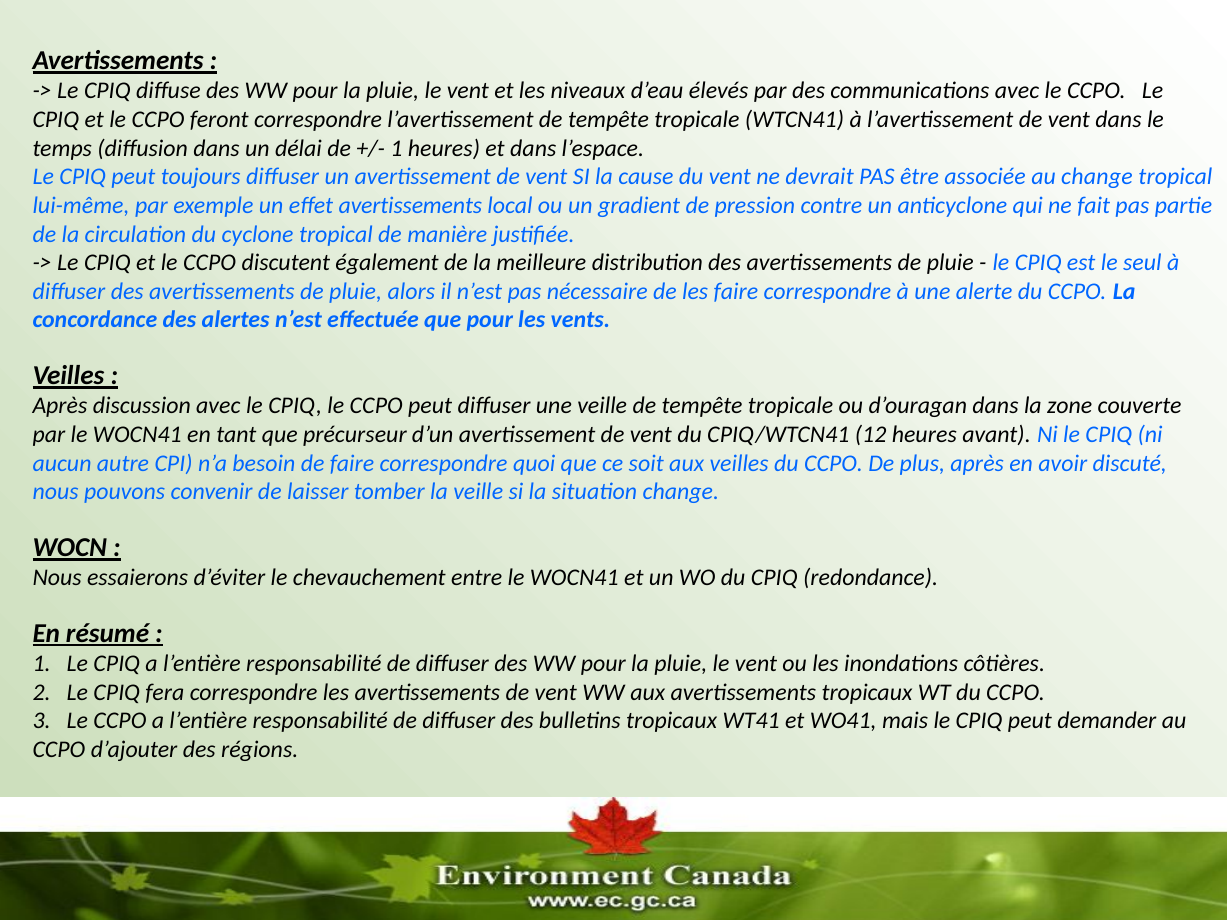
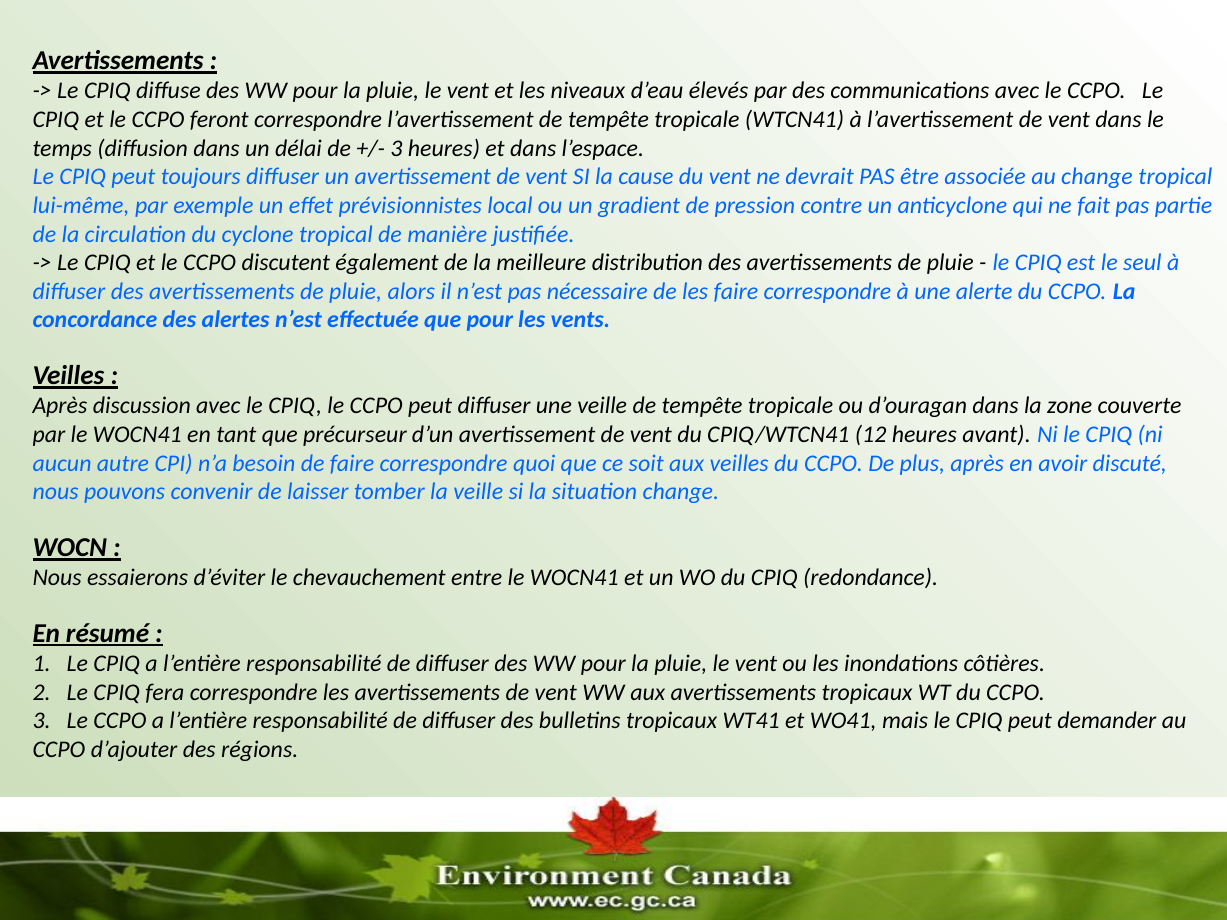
1 at (396, 148): 1 -> 3
effet avertissements: avertissements -> prévisionnistes
